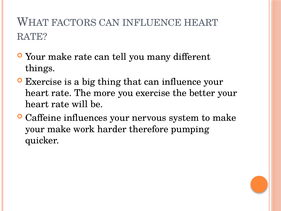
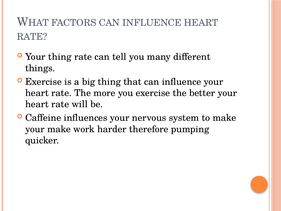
make at (60, 57): make -> thing
